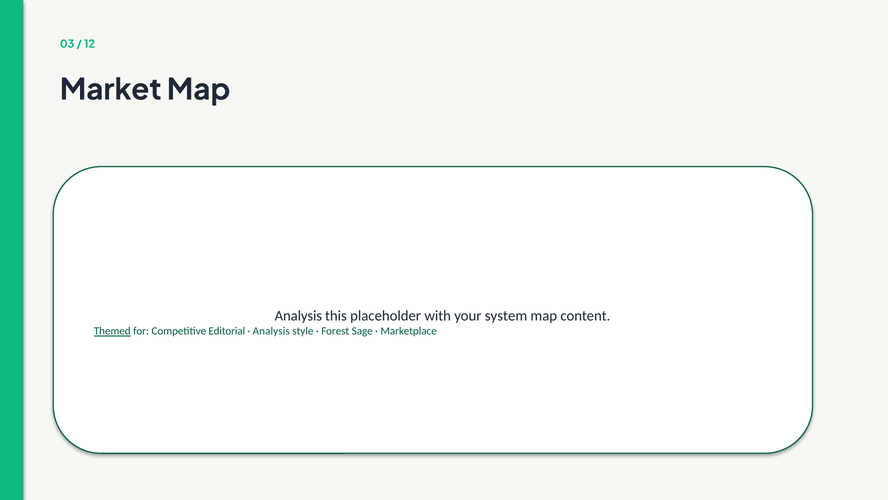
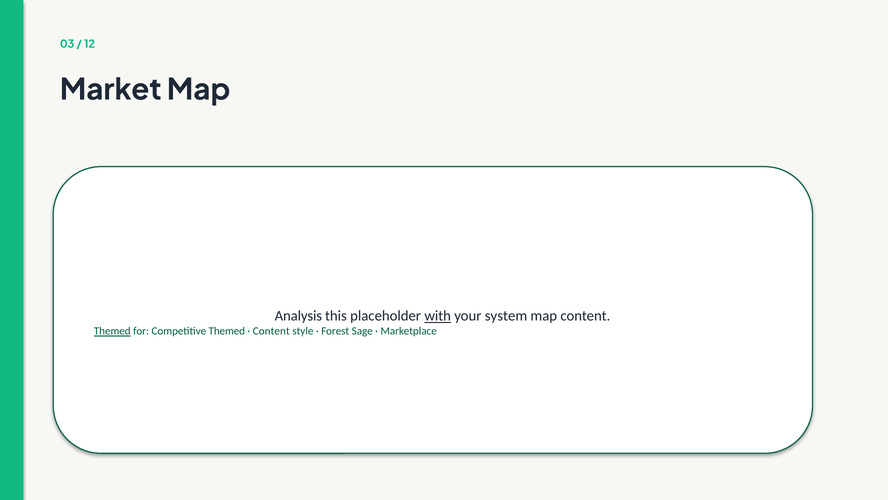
with underline: none -> present
Competitive Editorial: Editorial -> Themed
Analysis at (271, 331): Analysis -> Content
